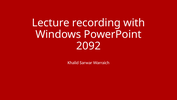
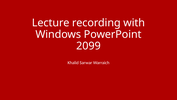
2092: 2092 -> 2099
